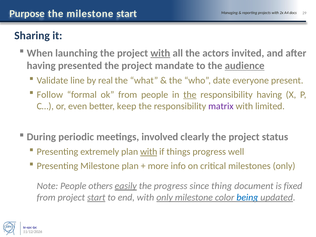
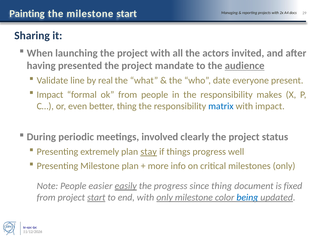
Purpose: Purpose -> Painting
with at (160, 53) underline: present -> none
Follow at (50, 95): Follow -> Impact
the at (190, 95) underline: present -> none
responsibility having: having -> makes
better keep: keep -> thing
matrix colour: purple -> blue
with limited: limited -> impact
plan with: with -> stay
others: others -> easier
